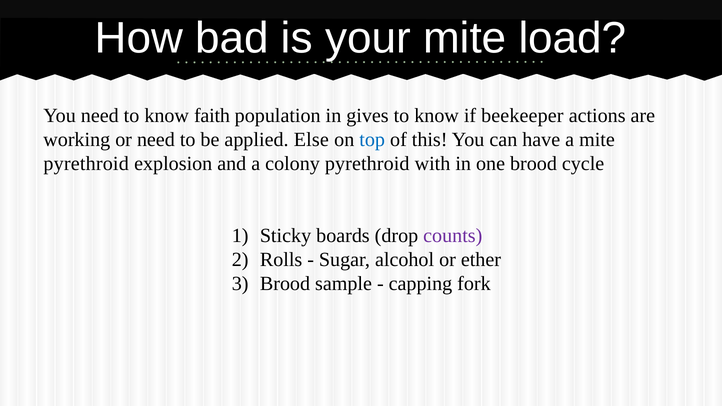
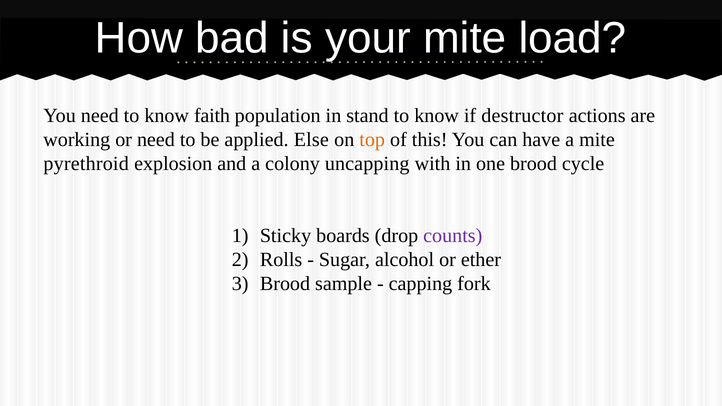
gives: gives -> stand
beekeeper: beekeeper -> destructor
top colour: blue -> orange
colony pyrethroid: pyrethroid -> uncapping
